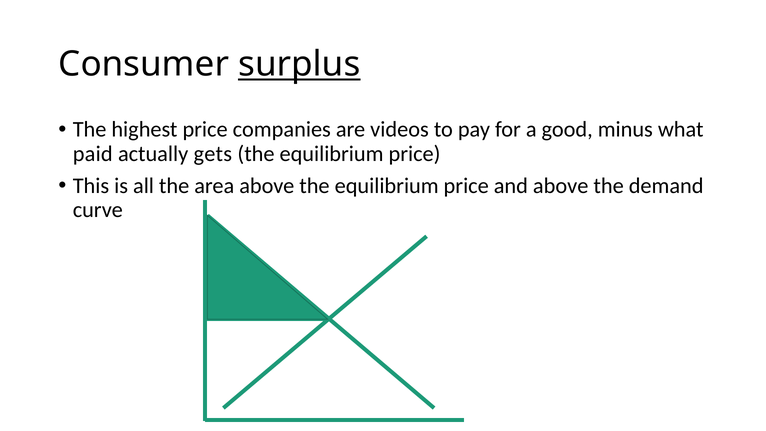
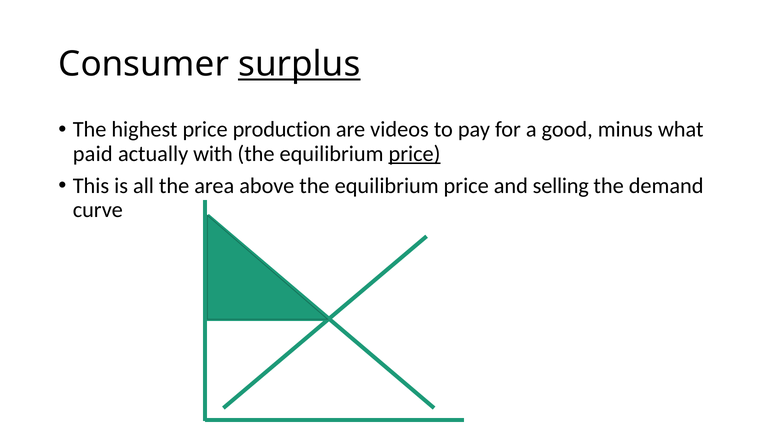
companies: companies -> production
gets: gets -> with
price at (414, 154) underline: none -> present
and above: above -> selling
